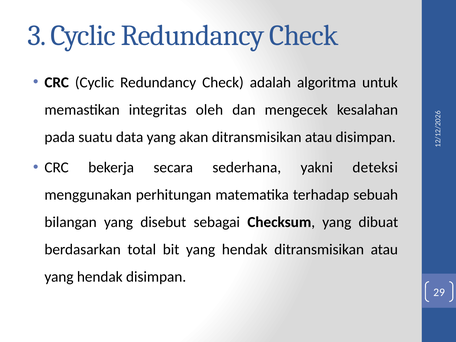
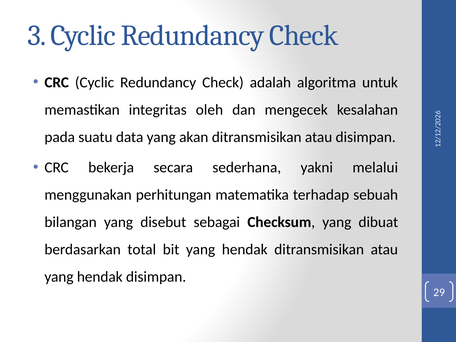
deteksi: deteksi -> melalui
